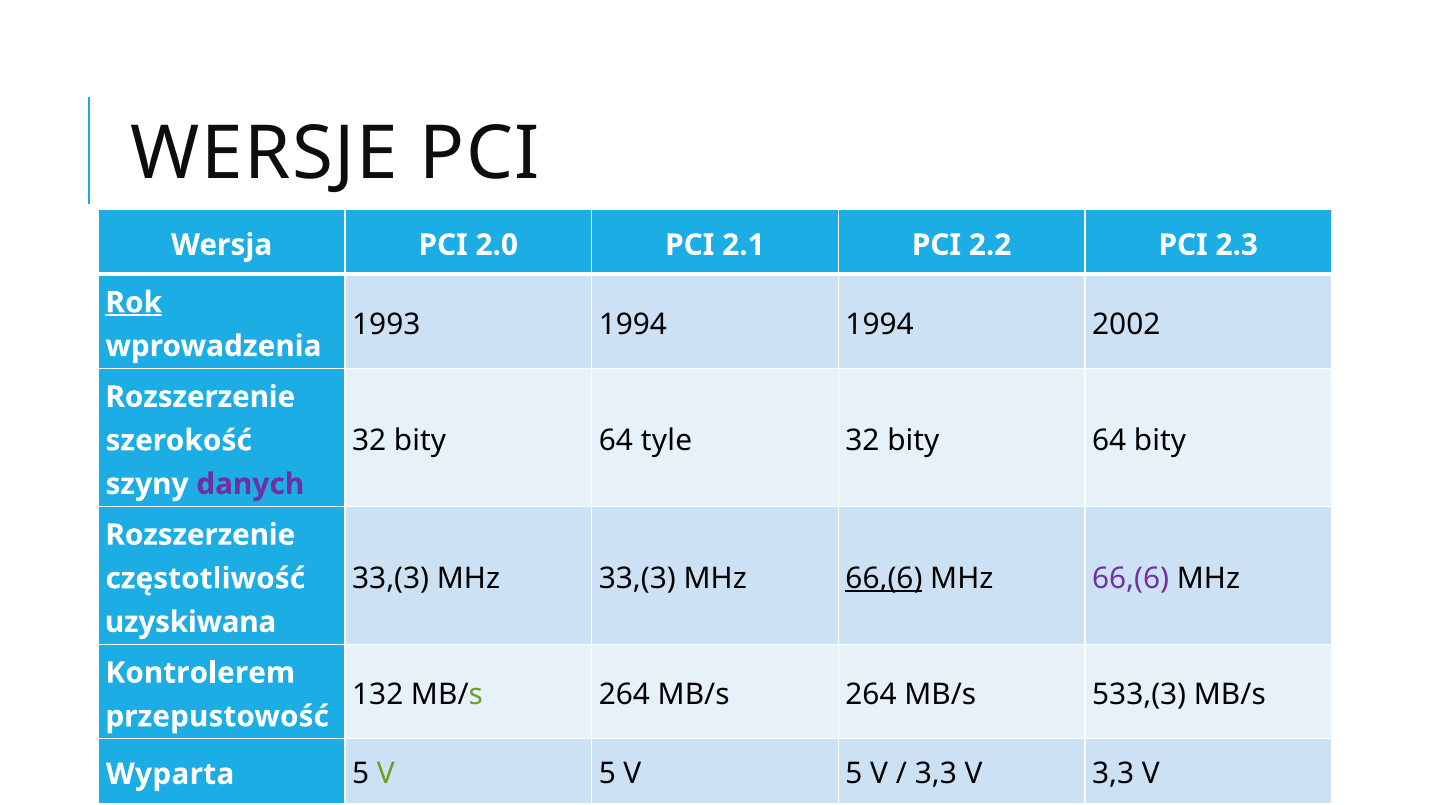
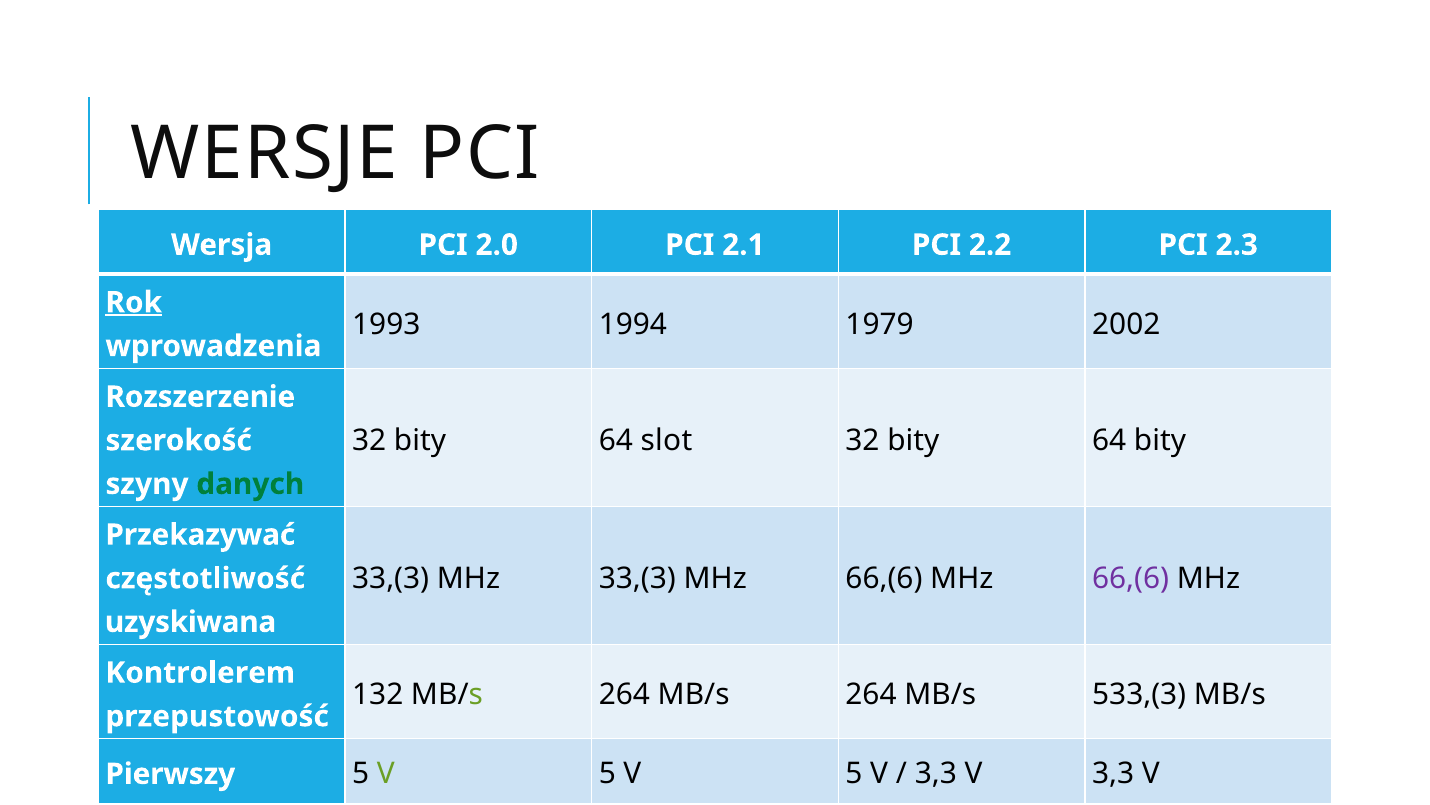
1994 1994: 1994 -> 1979
tyle: tyle -> slot
danych colour: purple -> green
Rozszerzenie at (200, 534): Rozszerzenie -> Przekazywać
66,(6 at (884, 578) underline: present -> none
Wyparta: Wyparta -> Pierwszy
